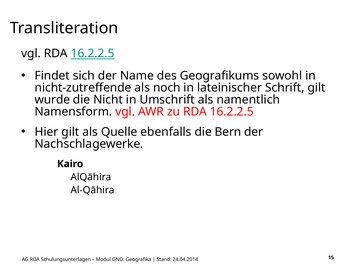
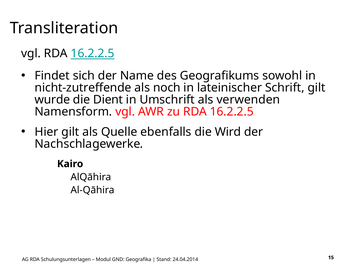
Nicht: Nicht -> Dient
namentlich: namentlich -> verwenden
Bern: Bern -> Wird
